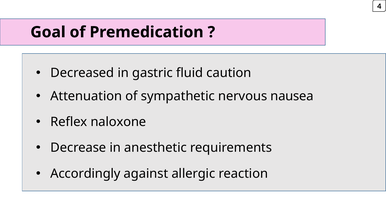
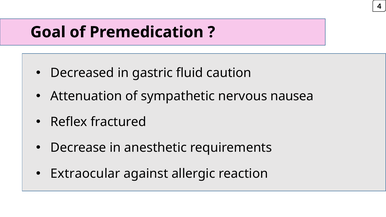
naloxone: naloxone -> fractured
Accordingly: Accordingly -> Extraocular
